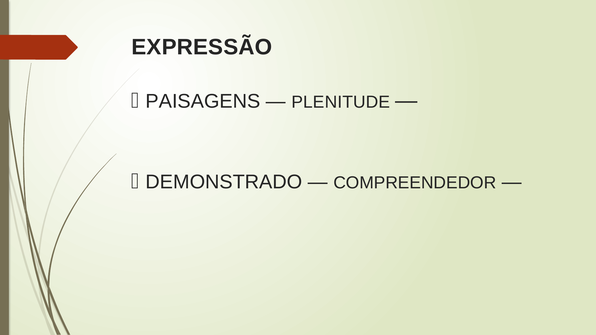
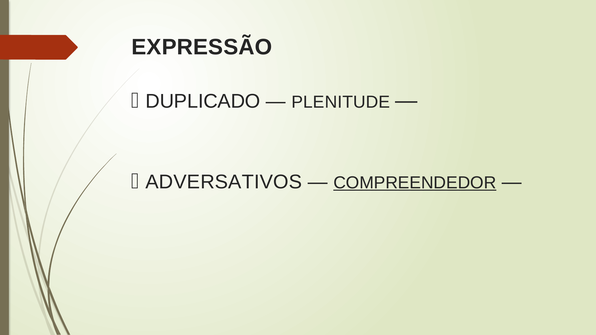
PAISAGENS: PAISAGENS -> DUPLICADO
DEMONSTRADO: DEMONSTRADO -> ADVERSATIVOS
COMPREENDEDOR underline: none -> present
